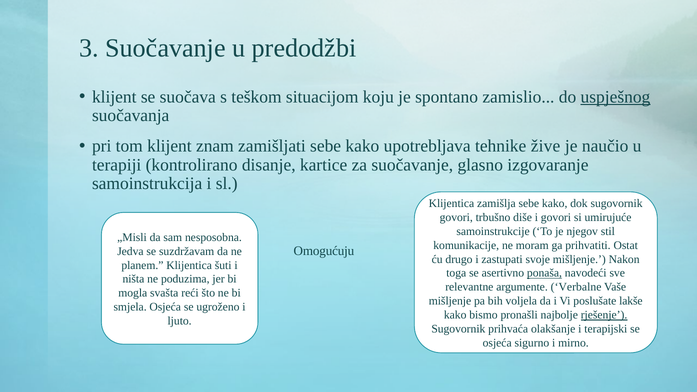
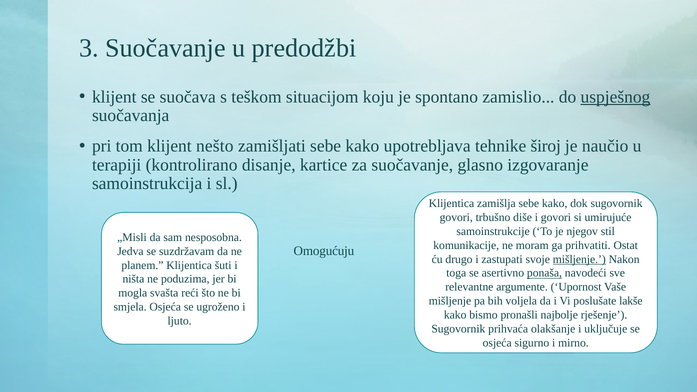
znam: znam -> nešto
žive: žive -> široj
mišljenje at (579, 259) underline: none -> present
Verbalne: Verbalne -> Upornost
rješenje underline: present -> none
terapijski: terapijski -> uključuje
